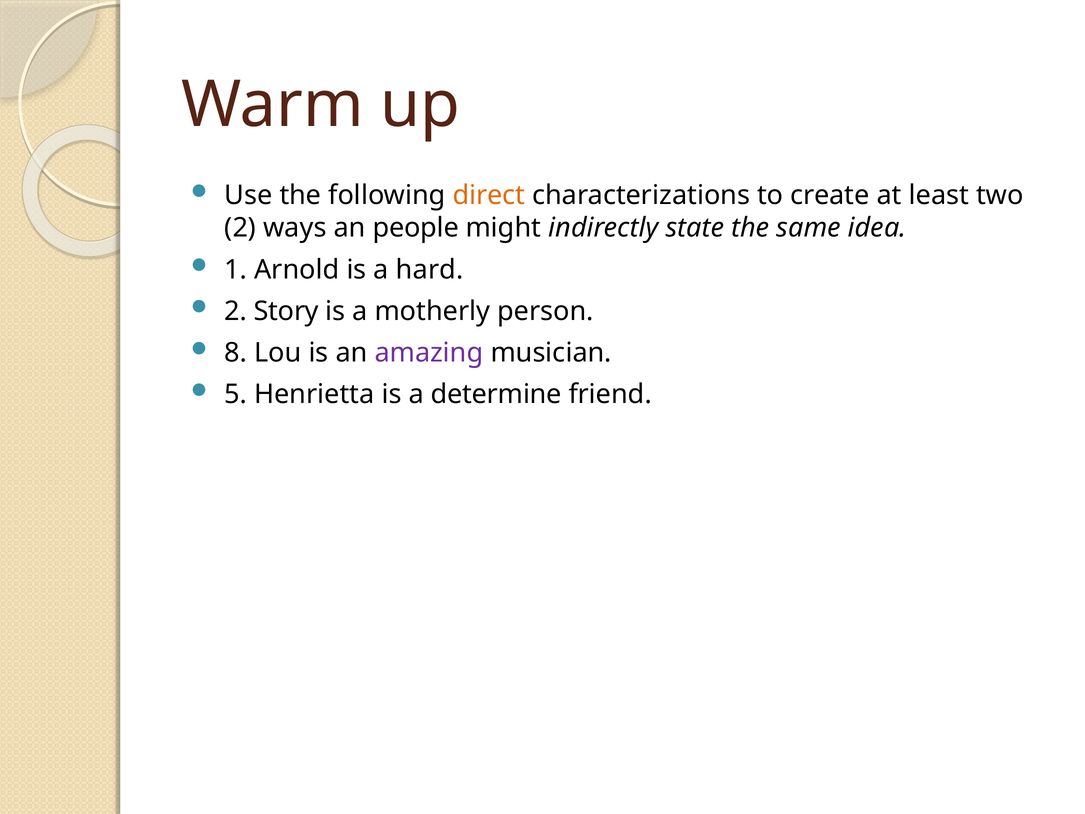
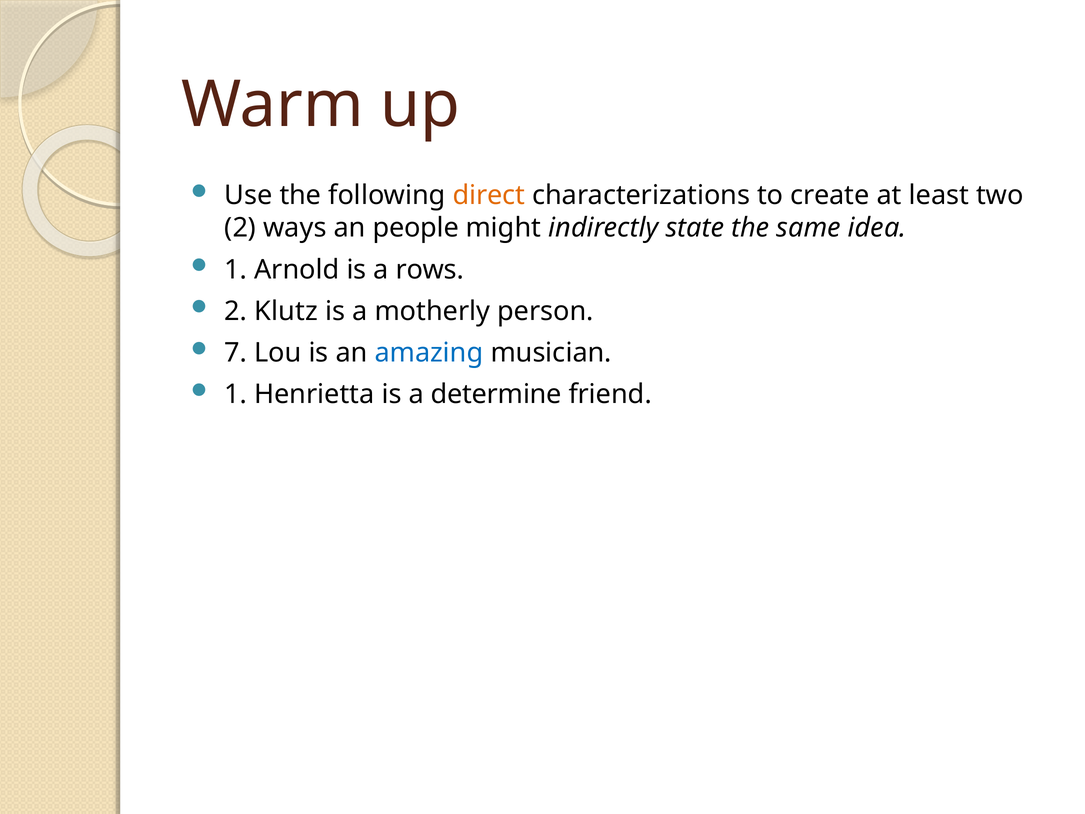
hard: hard -> rows
Story: Story -> Klutz
8: 8 -> 7
amazing colour: purple -> blue
5 at (236, 394): 5 -> 1
